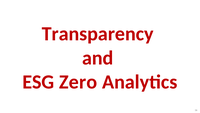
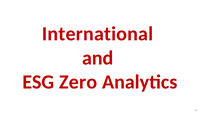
Transparency: Transparency -> International
